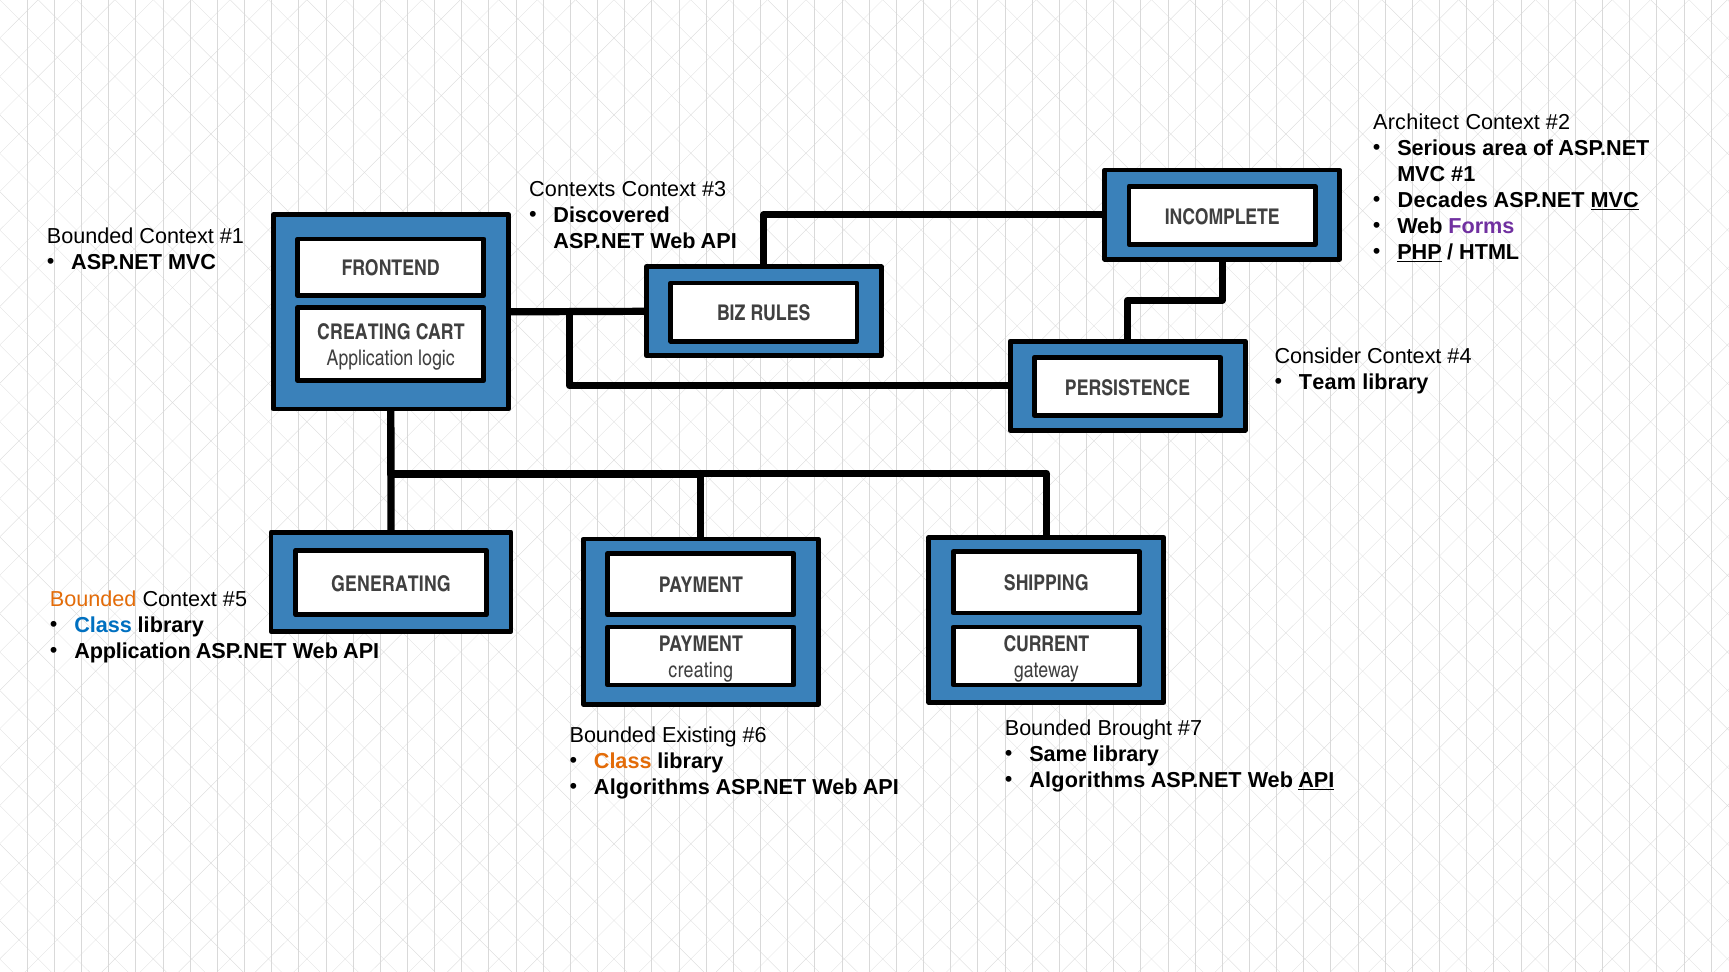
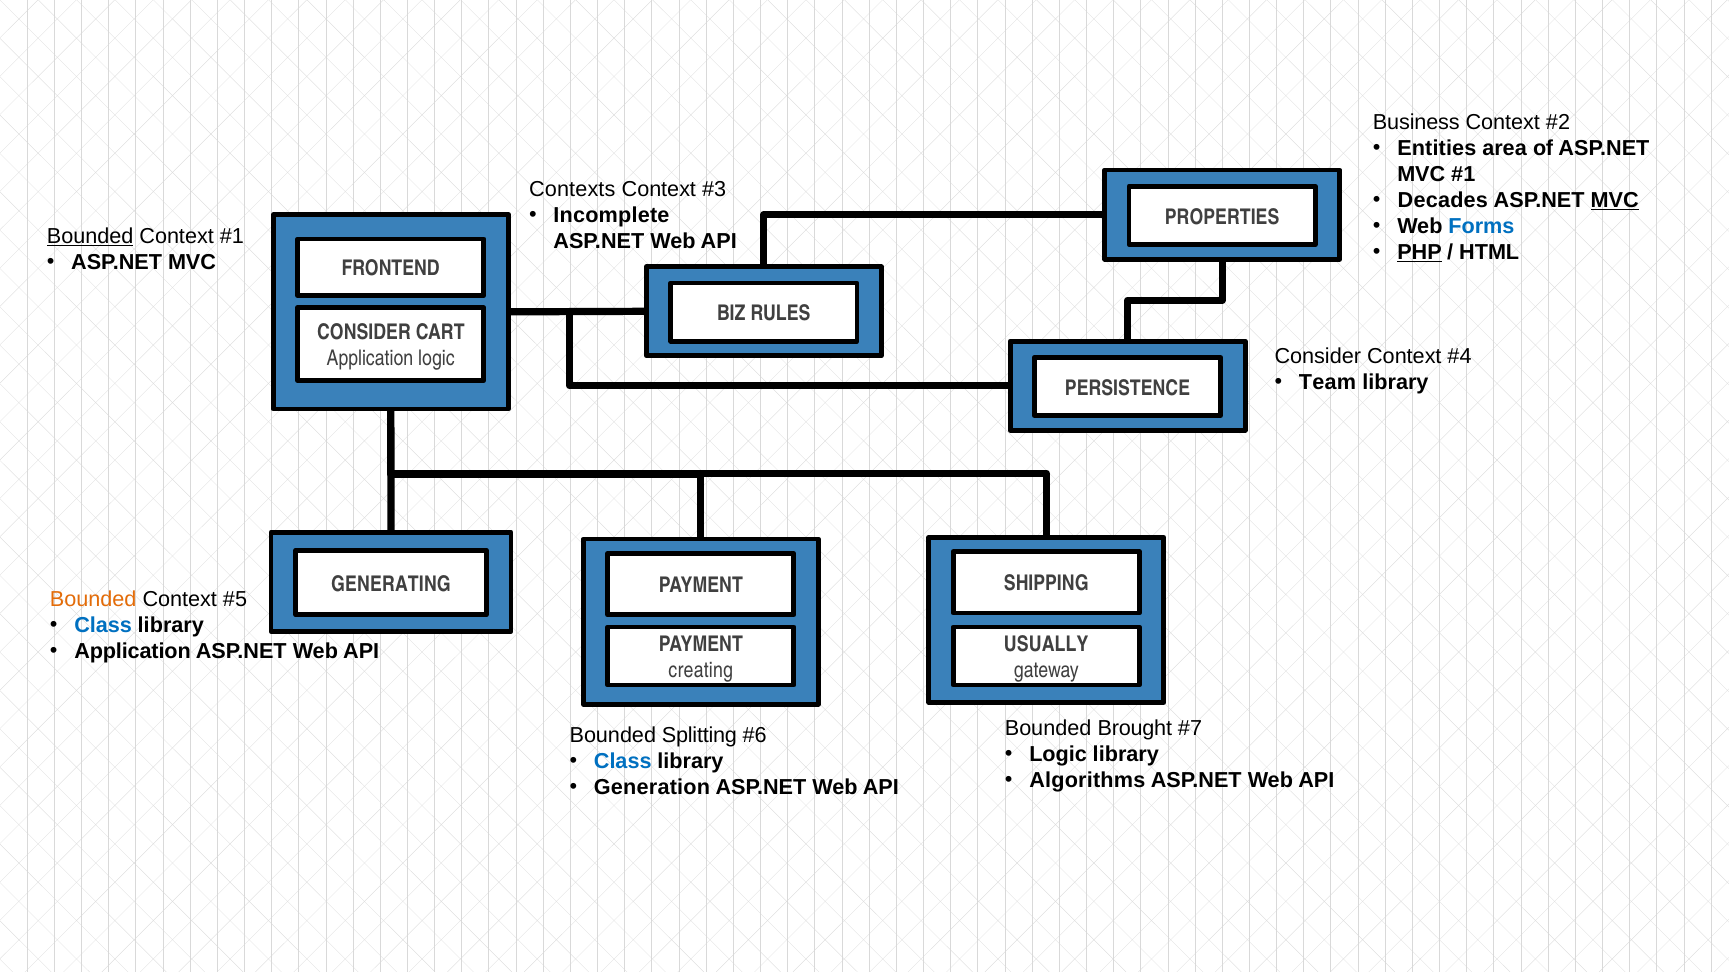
Architect: Architect -> Business
Serious: Serious -> Entities
Discovered: Discovered -> Incomplete
INCOMPLETE: INCOMPLETE -> PROPERTIES
Forms colour: purple -> blue
Bounded at (90, 236) underline: none -> present
CREATING at (364, 333): CREATING -> CONSIDER
CURRENT: CURRENT -> USUALLY
Existing: Existing -> Splitting
Same at (1058, 755): Same -> Logic
Class at (623, 762) colour: orange -> blue
API at (1316, 781) underline: present -> none
Algorithms at (652, 788): Algorithms -> Generation
